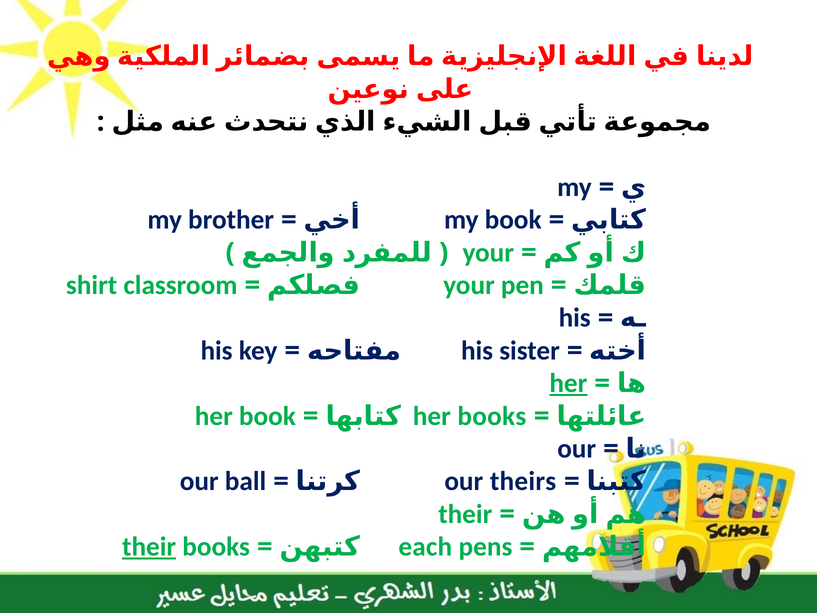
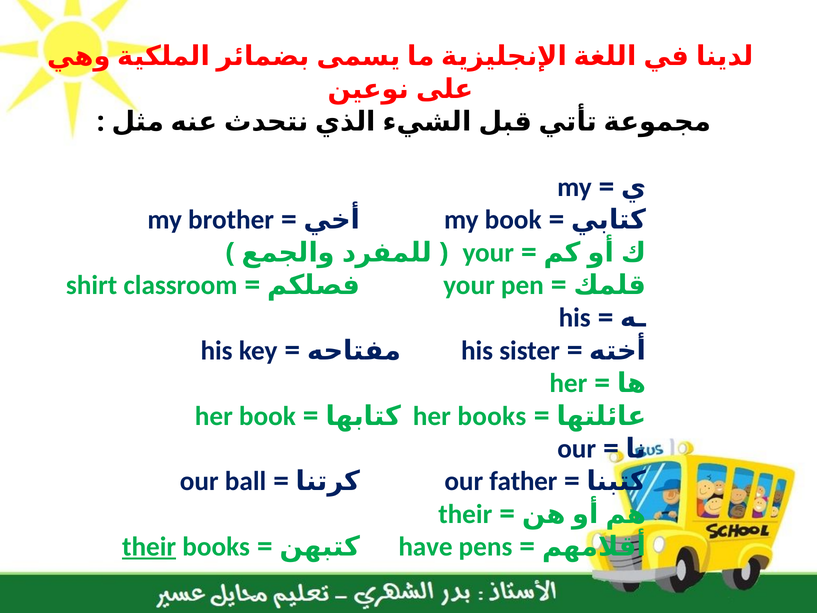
her at (568, 383) underline: present -> none
theirs: theirs -> father
each: each -> have
